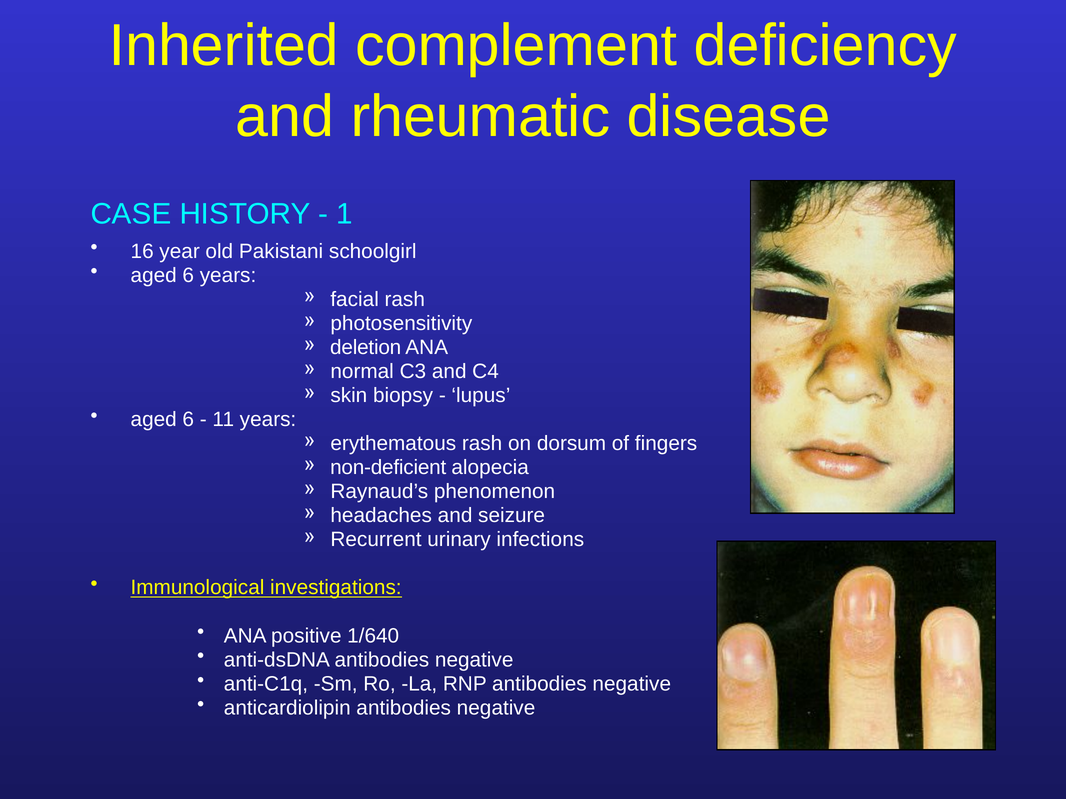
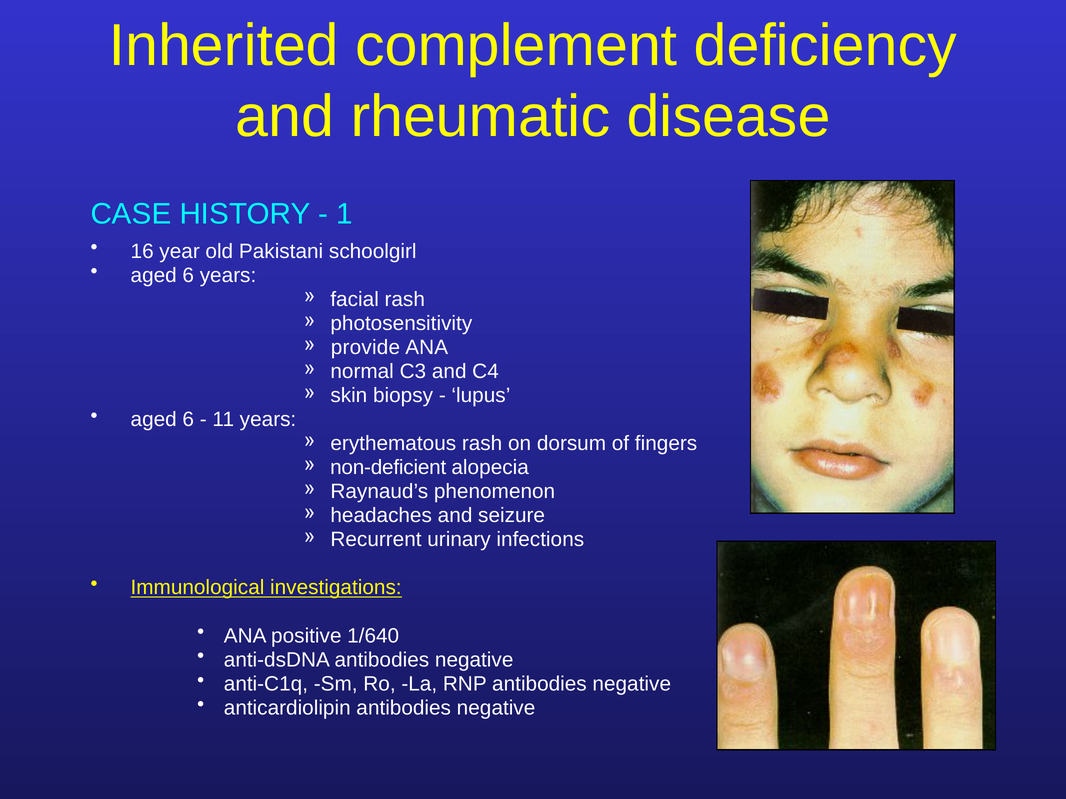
deletion: deletion -> provide
